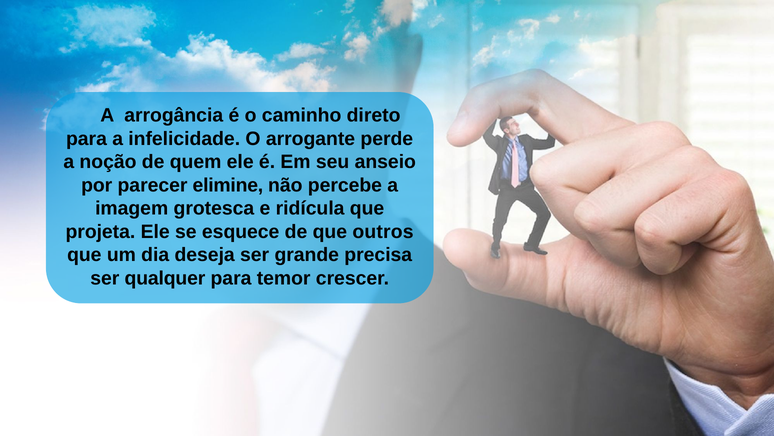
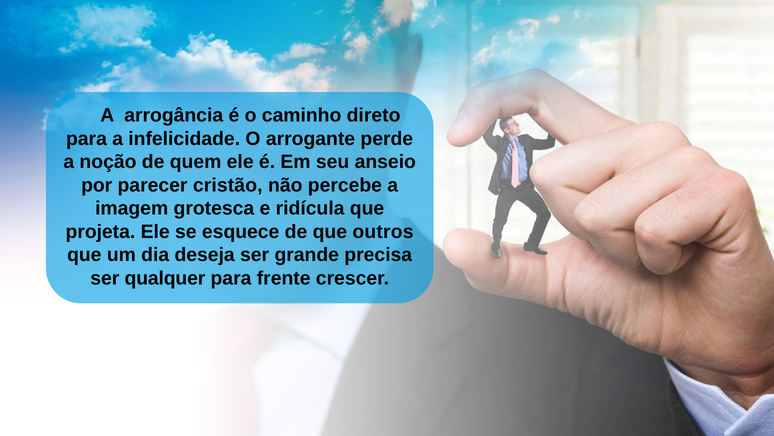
elimine: elimine -> cristão
temor: temor -> frente
